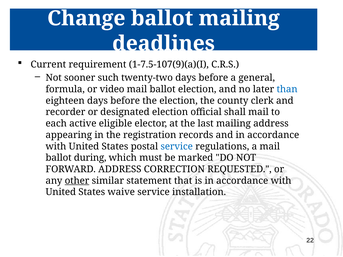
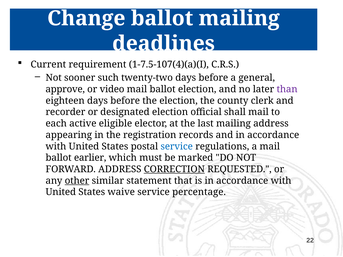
1-7.5-107(9)(a)(I: 1-7.5-107(9)(a)(I -> 1-7.5-107(4)(a)(I
formula: formula -> approve
than colour: blue -> purple
during: during -> earlier
CORRECTION underline: none -> present
installation: installation -> percentage
